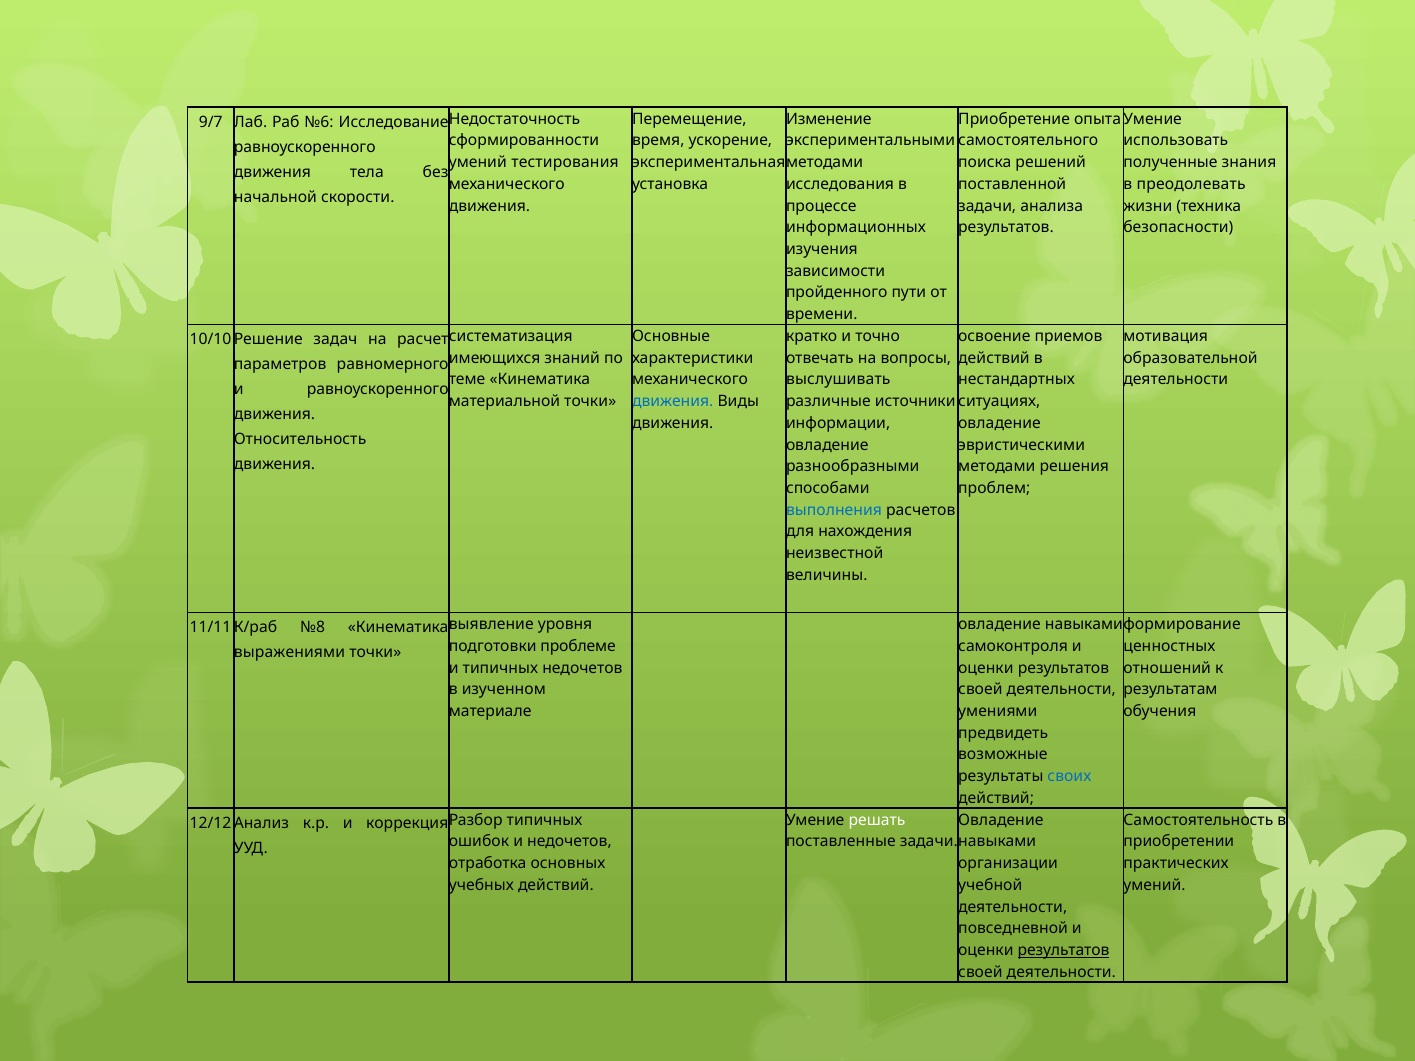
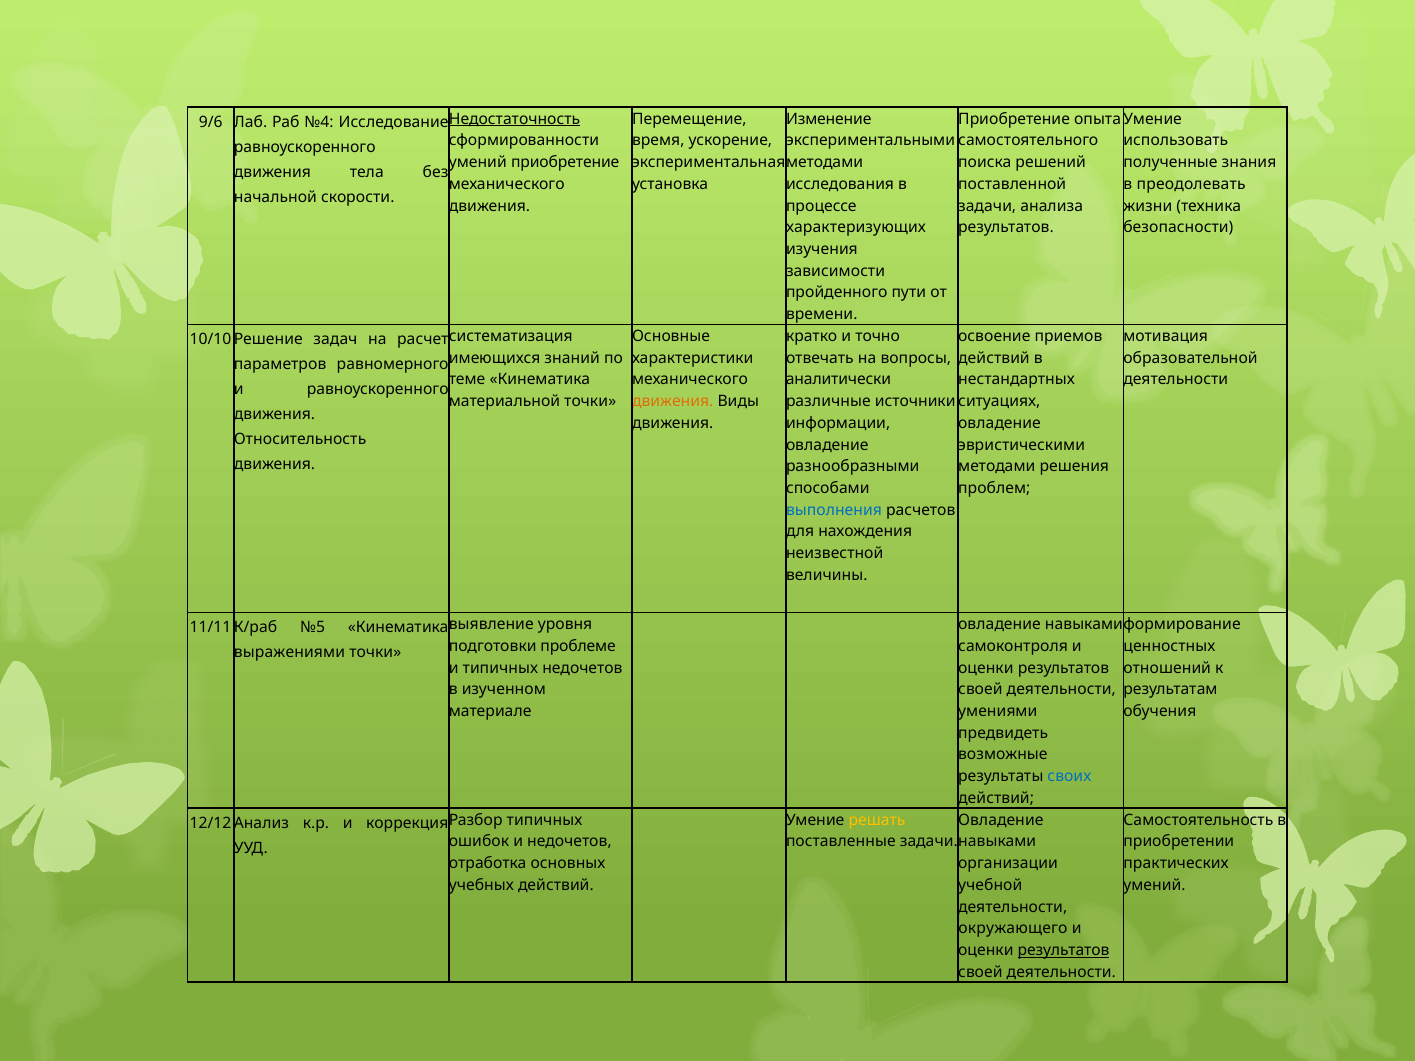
Недостаточность underline: none -> present
9/7: 9/7 -> 9/6
№6: №6 -> №4
умений тестирования: тестирования -> приобретение
информационных: информационных -> характеризующих
выслушивать: выслушивать -> аналитически
движения at (673, 401) colour: blue -> orange
№8: №8 -> №5
решать colour: white -> yellow
повседневной: повседневной -> окружающего
